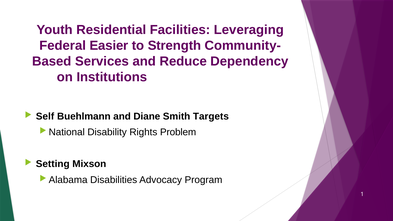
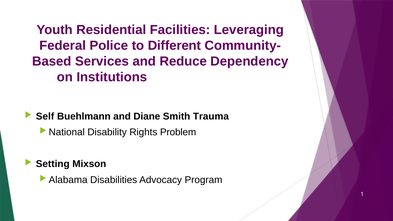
Easier: Easier -> Police
Strength: Strength -> Different
Targets: Targets -> Trauma
